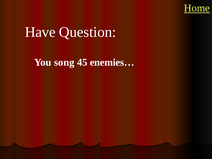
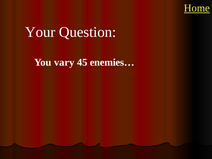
Have: Have -> Your
song: song -> vary
